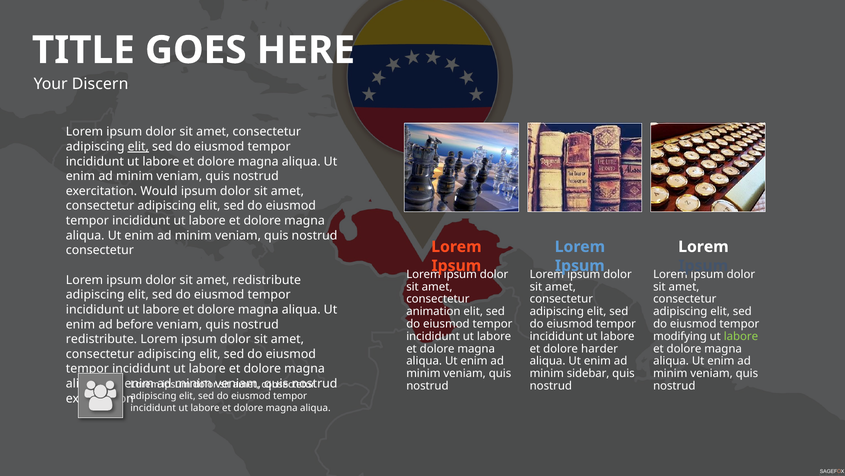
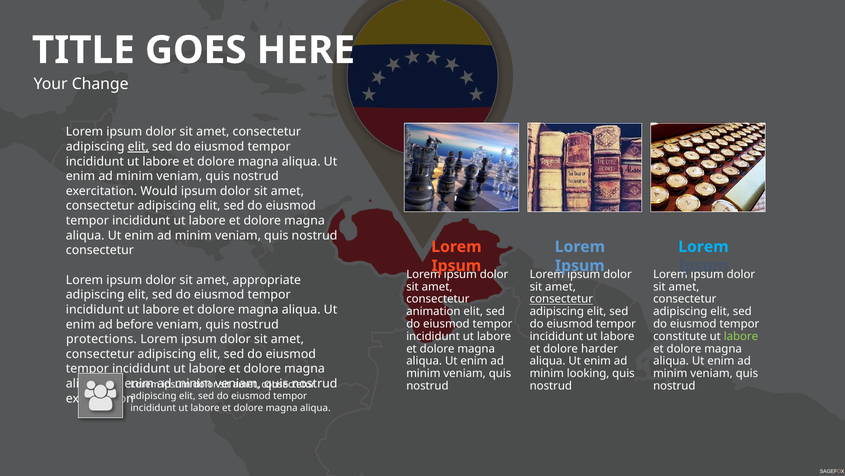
Discern: Discern -> Change
Lorem at (703, 246) colour: white -> light blue
amet redistribute: redistribute -> appropriate
consectetur at (561, 299) underline: none -> present
modifying: modifying -> constitute
redistribute at (102, 339): redistribute -> protections
sidebar: sidebar -> looking
